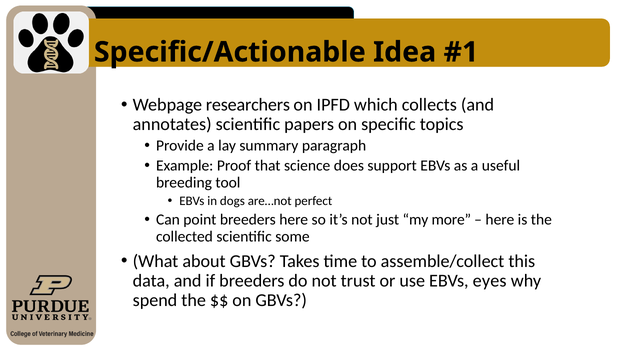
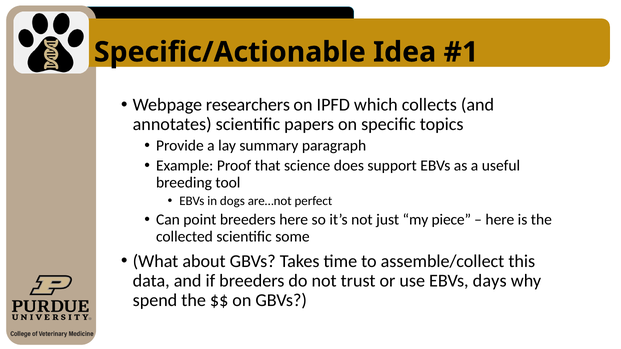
more: more -> piece
eyes: eyes -> days
